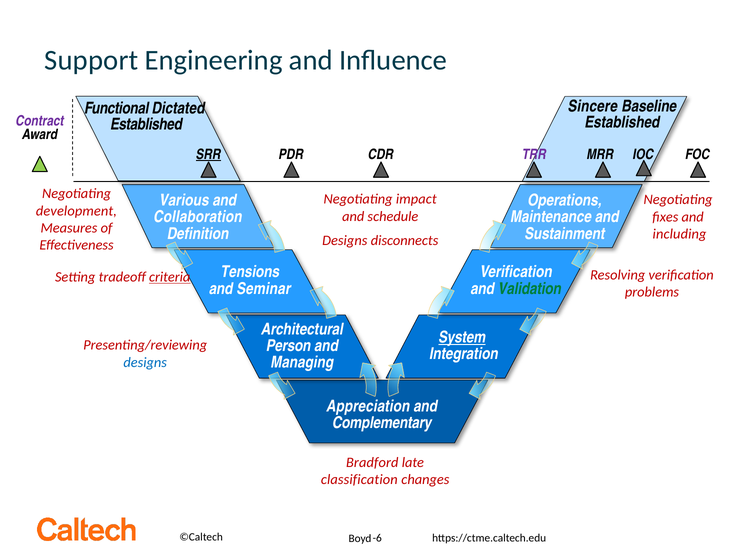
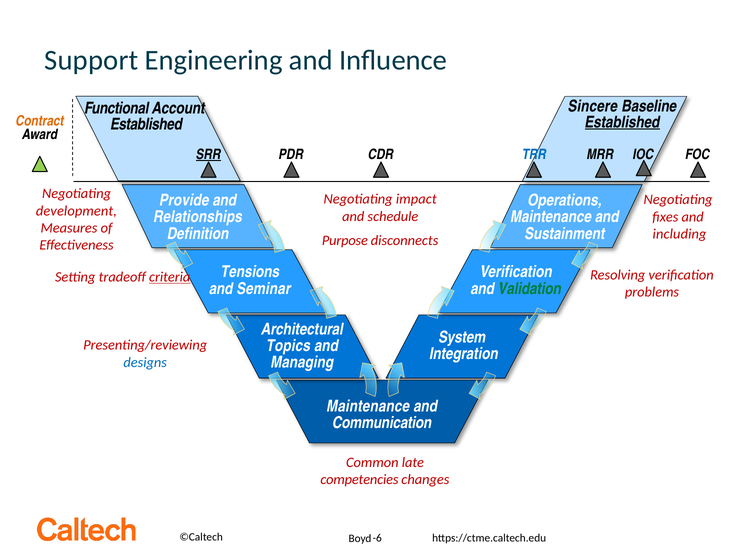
Dictated: Dictated -> Account
Contract colour: purple -> orange
Established at (622, 122) underline: none -> present
TRR colour: purple -> blue
Various: Various -> Provide
Collaboration: Collaboration -> Relationships
Designs at (345, 241): Designs -> Purpose
System underline: present -> none
Person: Person -> Topics
Appreciation at (368, 407): Appreciation -> Maintenance
Complementary: Complementary -> Communication
Bradford: Bradford -> Common
classification: classification -> competencies
